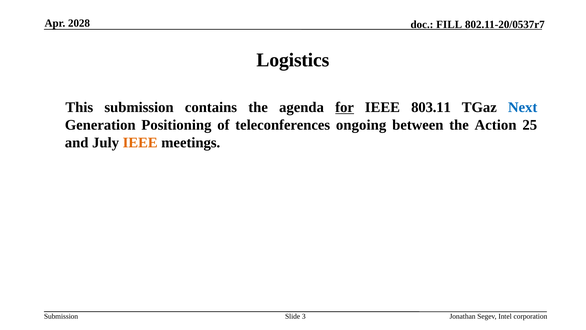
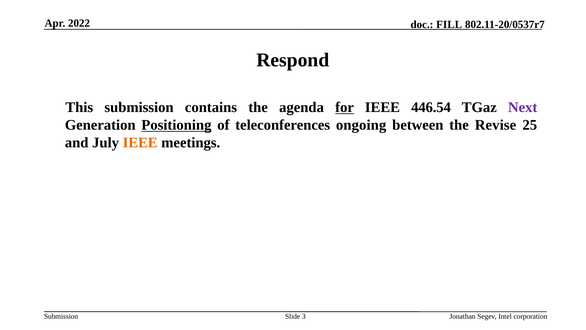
2028: 2028 -> 2022
Logistics: Logistics -> Respond
803.11: 803.11 -> 446.54
Next colour: blue -> purple
Positioning underline: none -> present
Action: Action -> Revise
